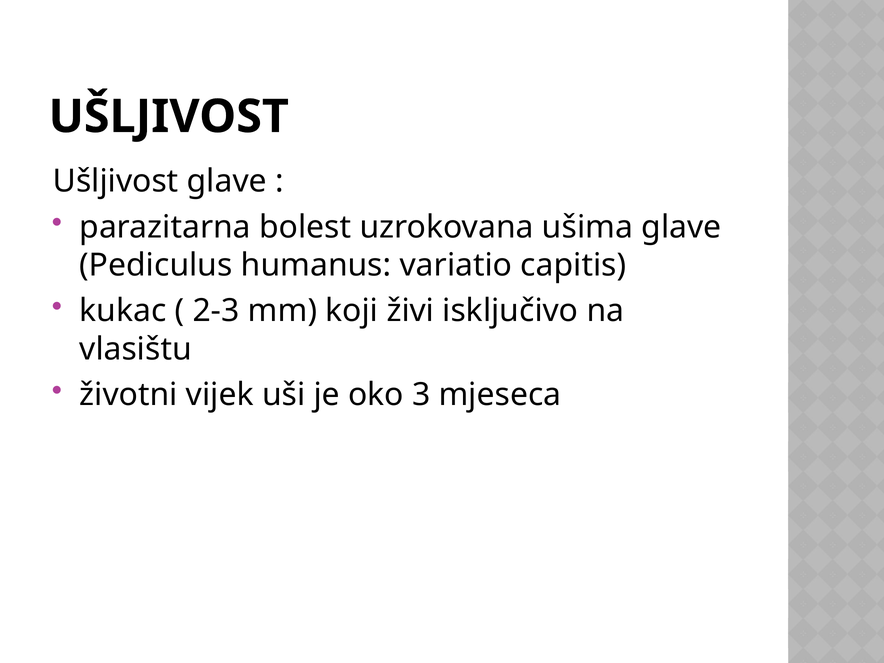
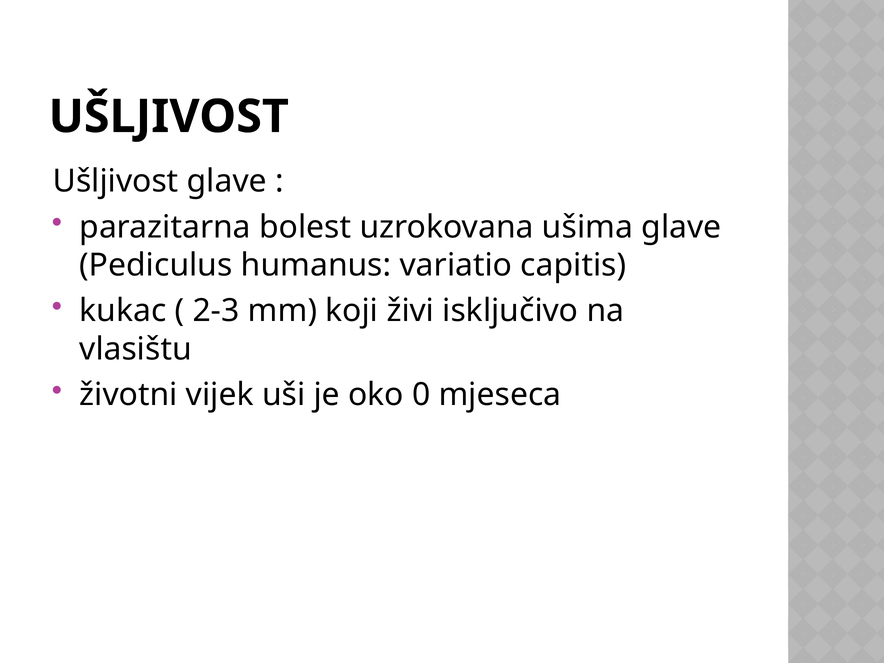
3: 3 -> 0
